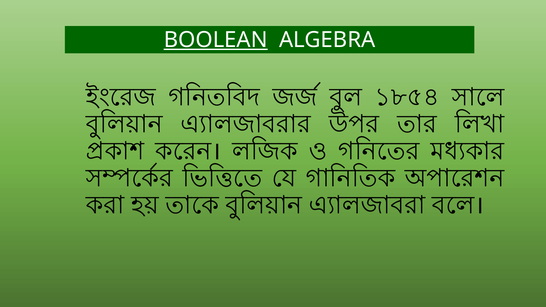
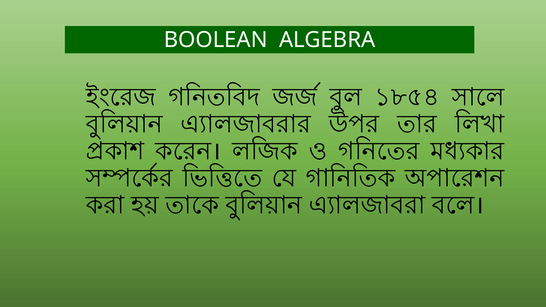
BOOLEAN underline: present -> none
